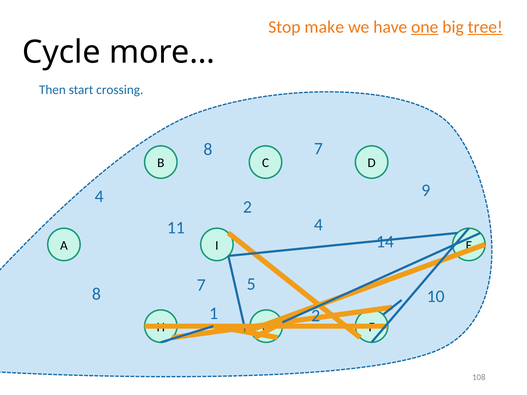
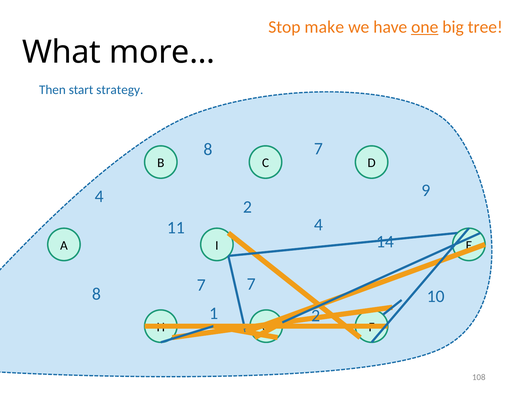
tree underline: present -> none
Cycle: Cycle -> What
crossing: crossing -> strategy
7 5: 5 -> 7
